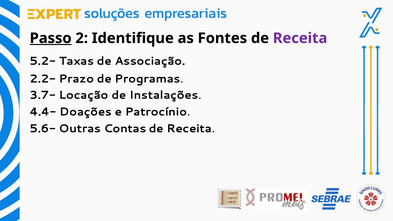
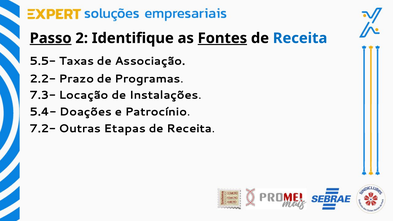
Fontes underline: none -> present
Receita at (300, 38) colour: purple -> blue
5.2-: 5.2- -> 5.5-
3.7-: 3.7- -> 7.3-
4.4-: 4.4- -> 5.4-
5.6-: 5.6- -> 7.2-
Contas: Contas -> Etapas
